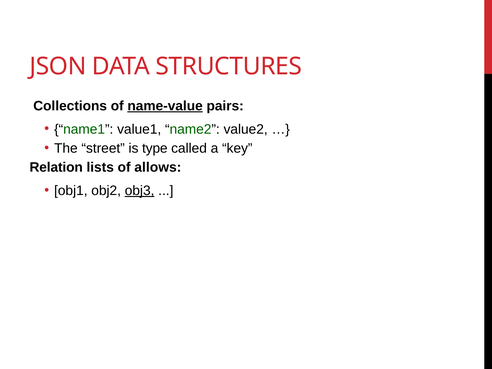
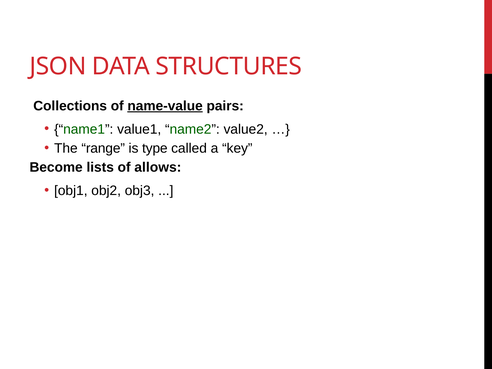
street: street -> range
Relation: Relation -> Become
obj3 underline: present -> none
